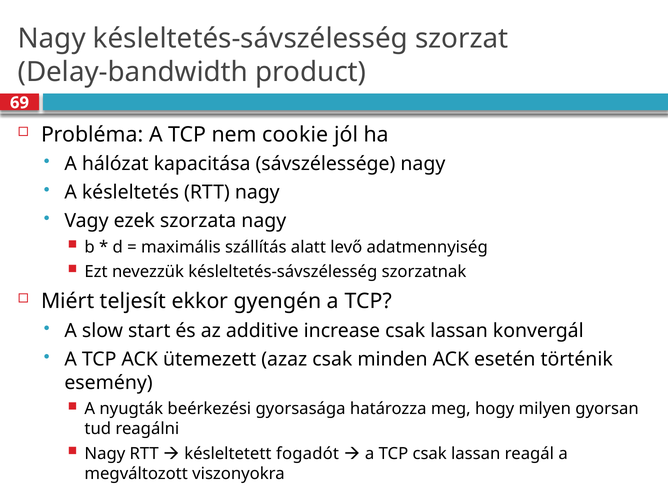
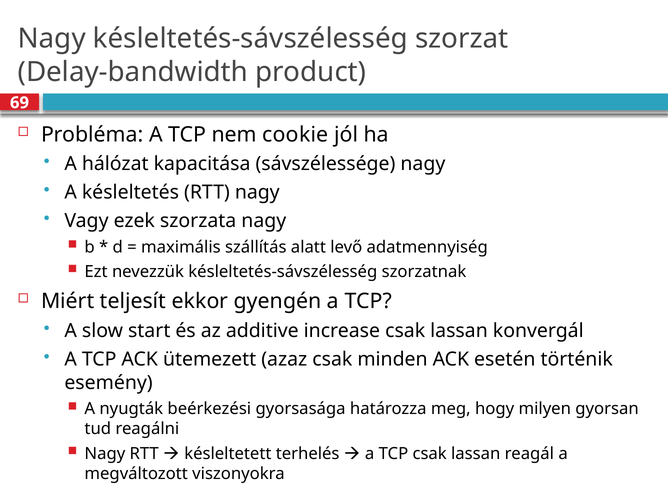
fogadót: fogadót -> terhelés
